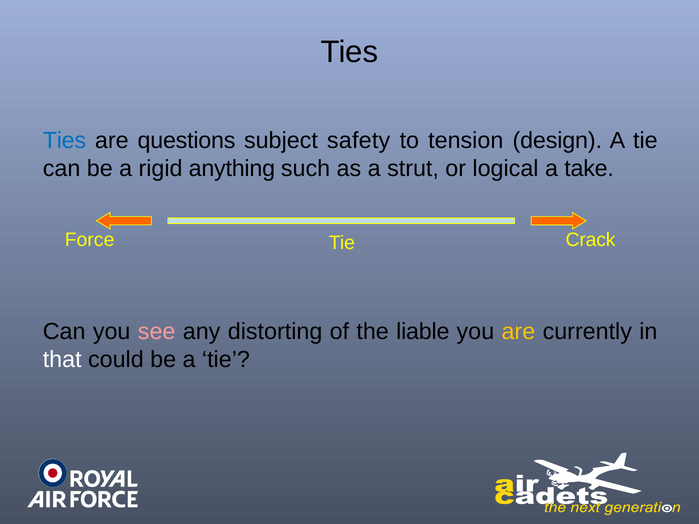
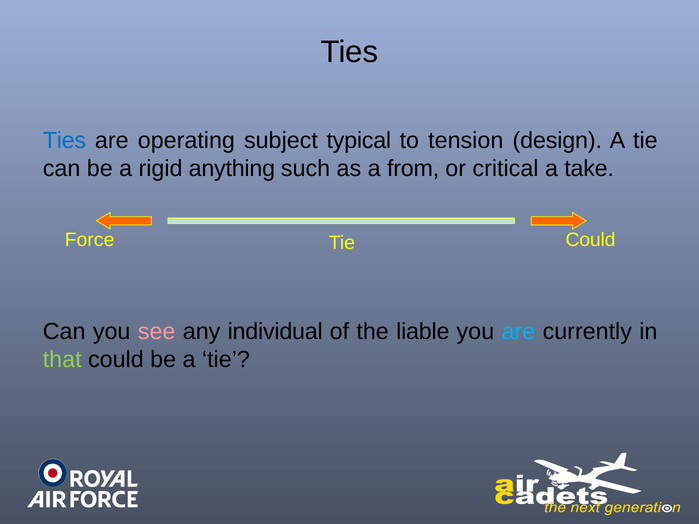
questions: questions -> operating
safety: safety -> typical
strut: strut -> from
logical: logical -> critical
Force Crack: Crack -> Could
distorting: distorting -> individual
are at (518, 332) colour: yellow -> light blue
that colour: white -> light green
